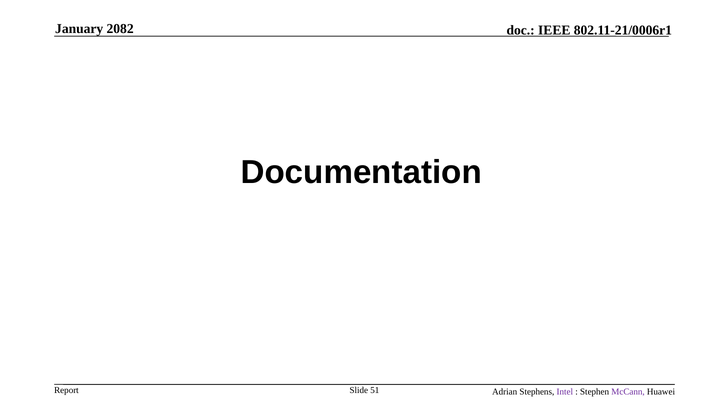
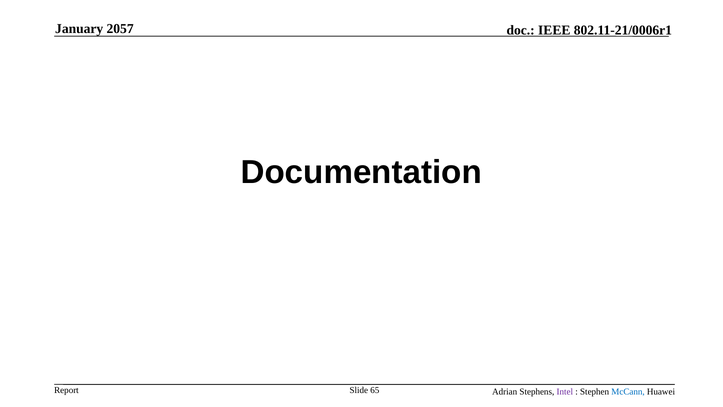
2082: 2082 -> 2057
51: 51 -> 65
McCann colour: purple -> blue
